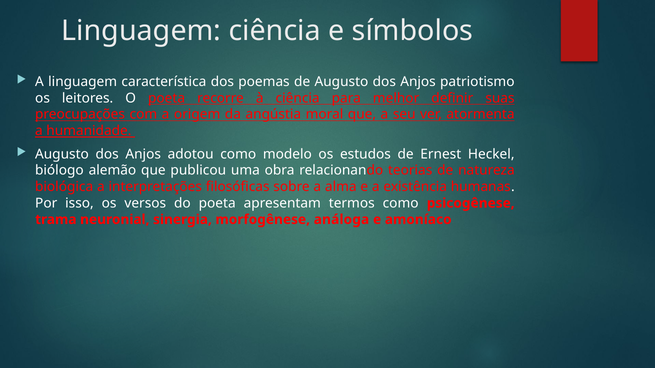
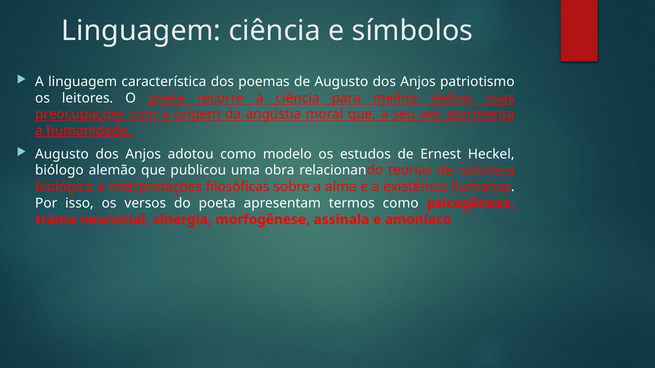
análoga: análoga -> assinala
